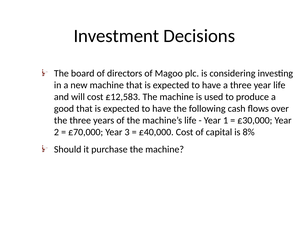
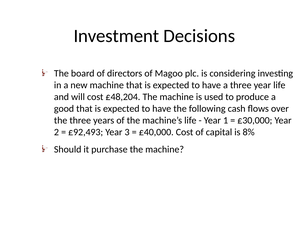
£12,583: £12,583 -> £48,204
£70,000: £70,000 -> £92,493
